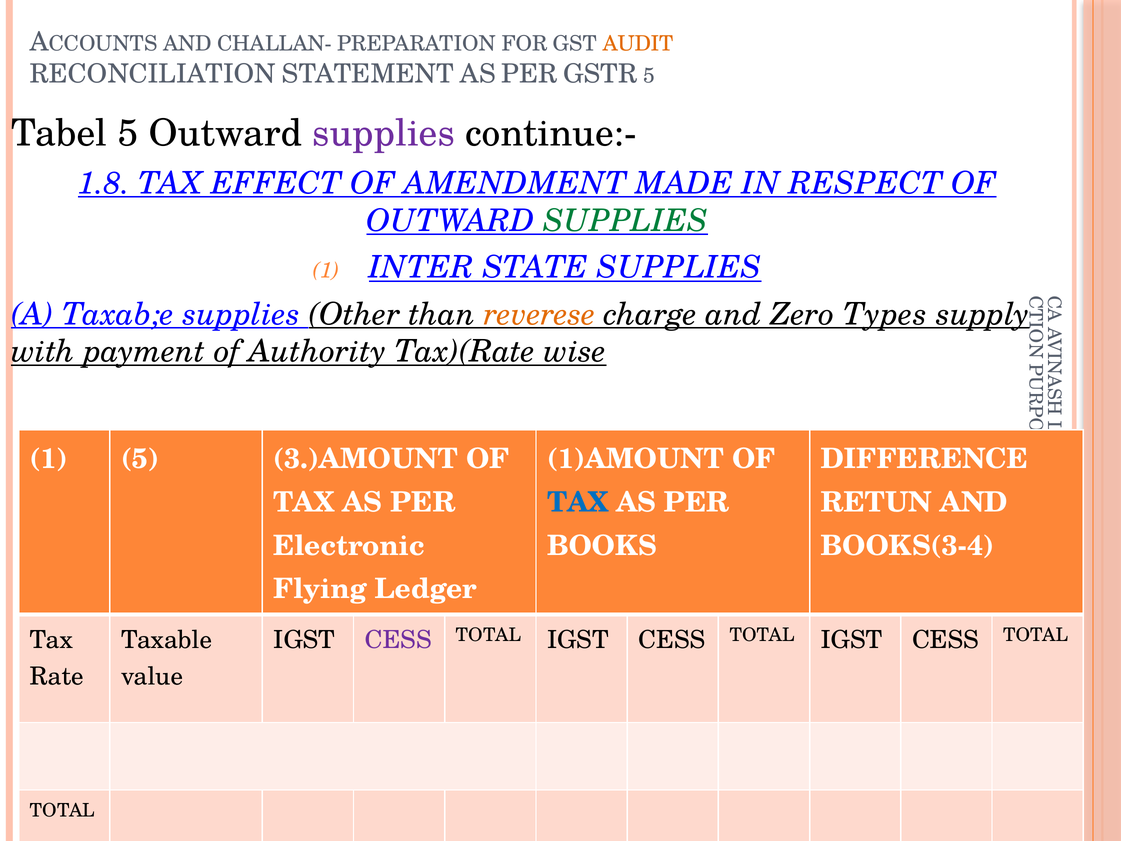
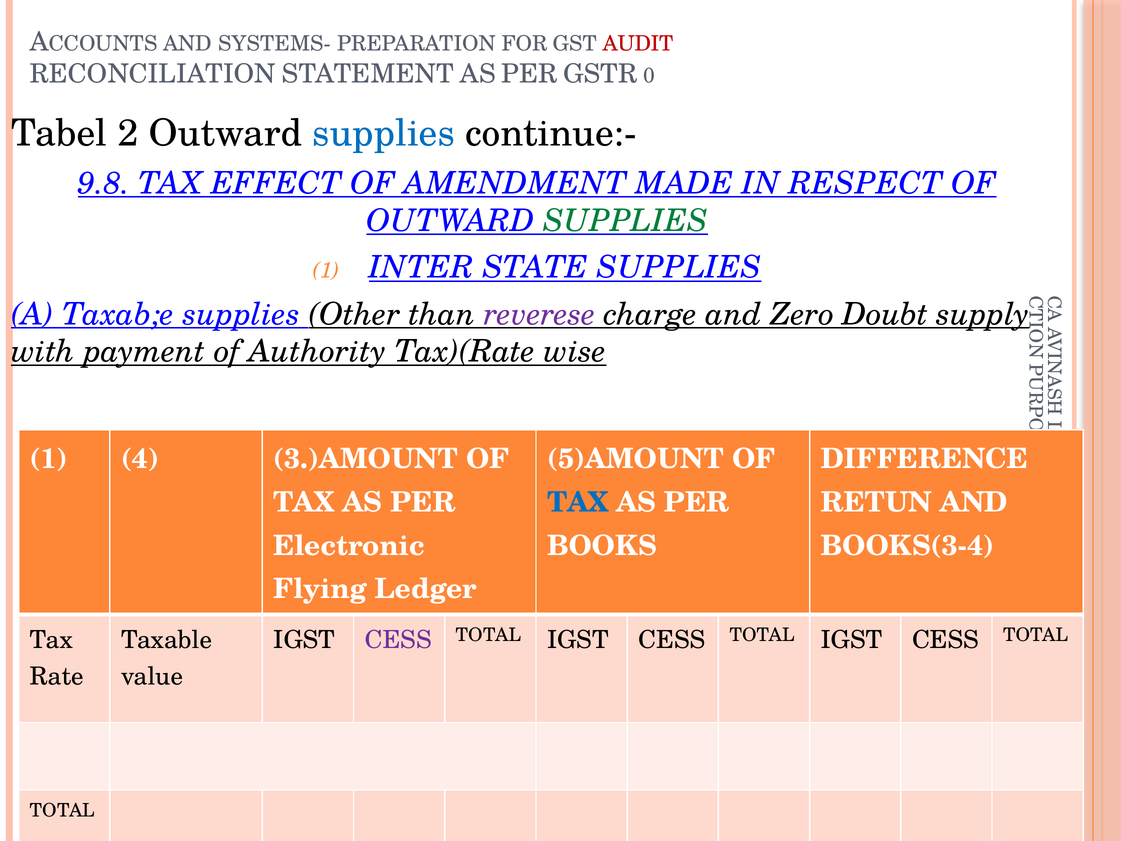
CHALLAN-: CHALLAN- -> SYSTEMS-
AUDIT colour: orange -> red
GSTR 5: 5 -> 0
Tabel 5: 5 -> 2
supplies at (384, 133) colour: purple -> blue
1.8: 1.8 -> 9.8
reverese colour: orange -> purple
Types: Types -> Doubt
1 5: 5 -> 4
1)AMOUNT: 1)AMOUNT -> 5)AMOUNT
